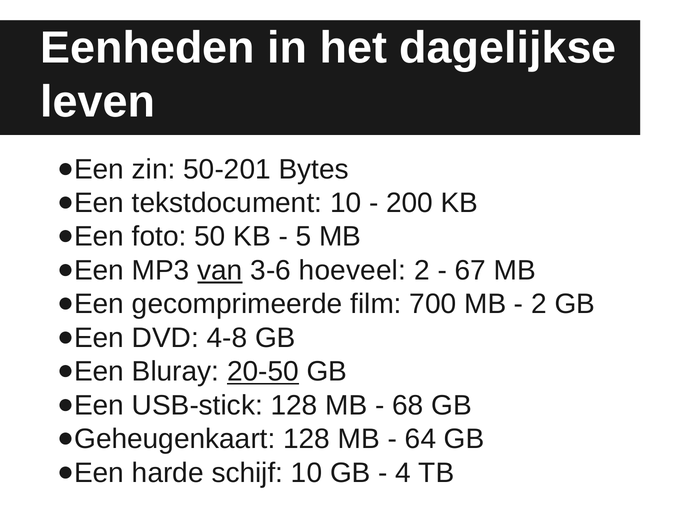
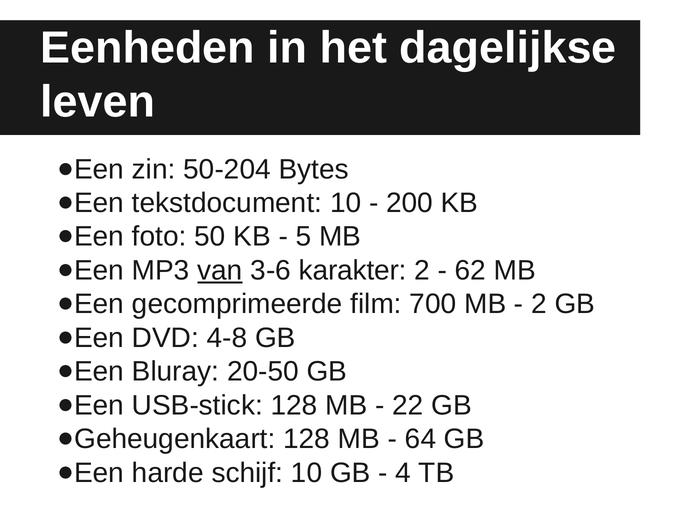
50-201: 50-201 -> 50-204
hoeveel: hoeveel -> karakter
67: 67 -> 62
20-50 underline: present -> none
68: 68 -> 22
